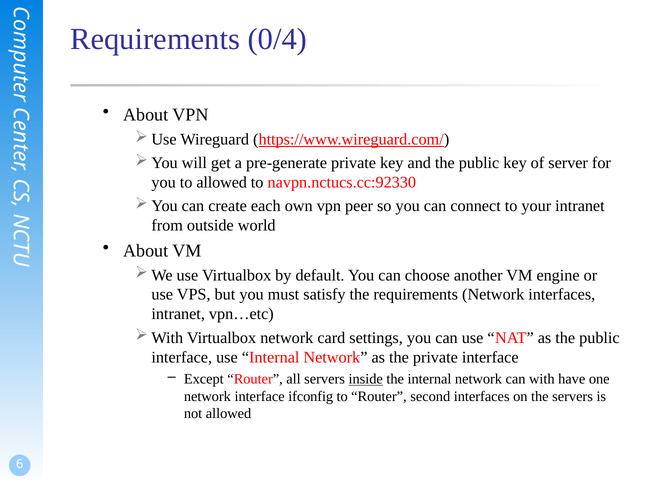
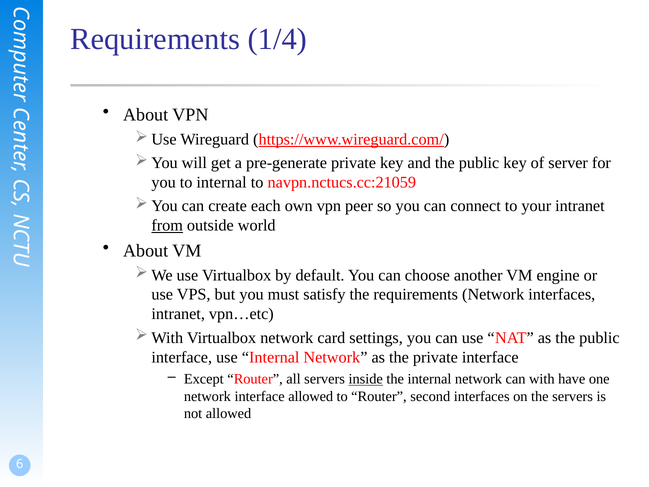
0/4: 0/4 -> 1/4
to allowed: allowed -> internal
navpn.nctucs.cc:92330: navpn.nctucs.cc:92330 -> navpn.nctucs.cc:21059
from underline: none -> present
interface ifconfig: ifconfig -> allowed
